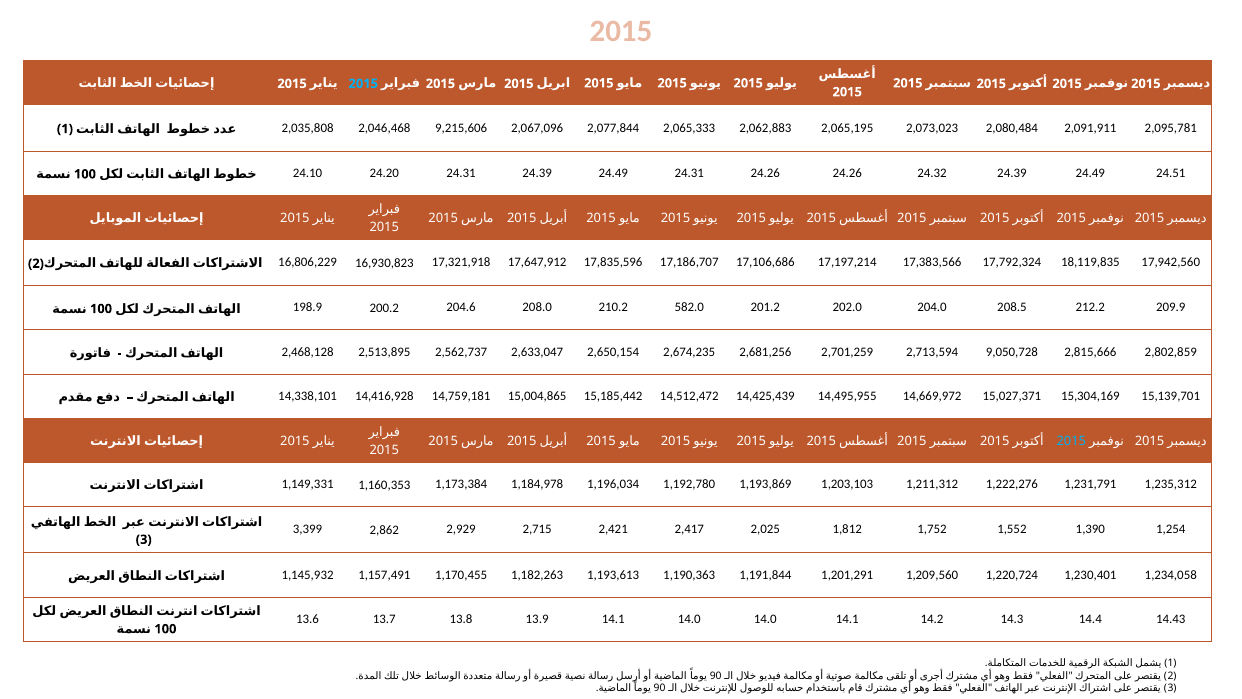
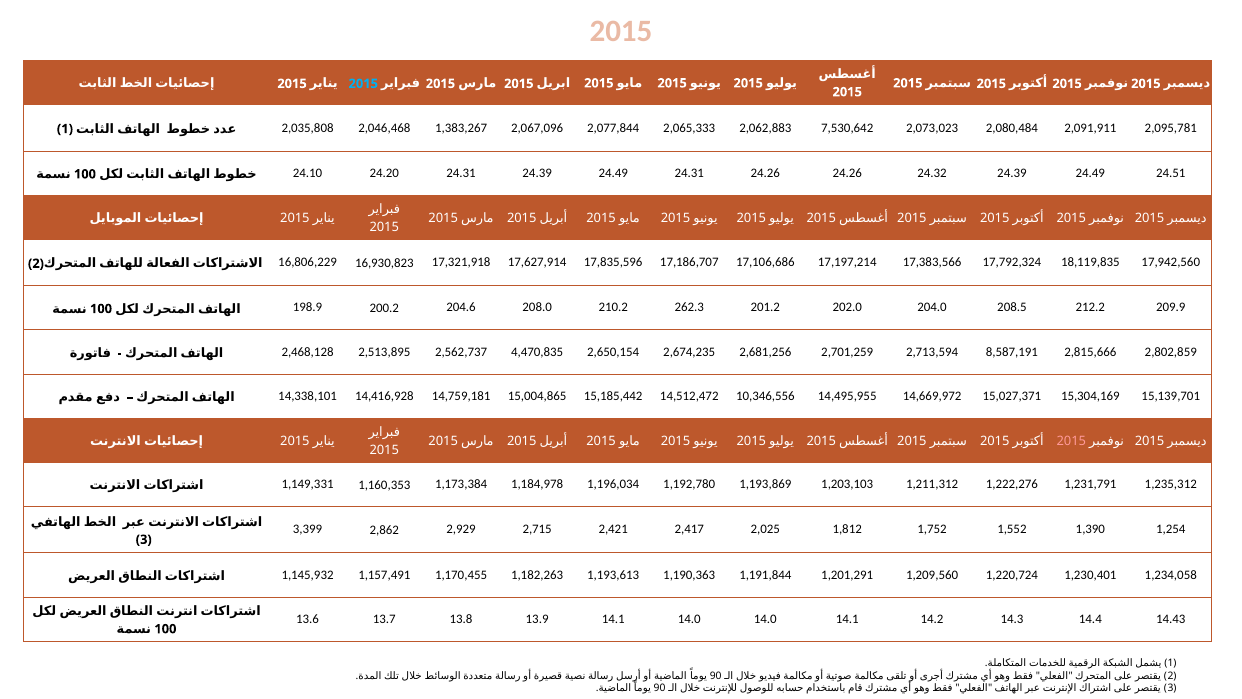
9,215,606: 9,215,606 -> 1,383,267
2,065,195: 2,065,195 -> 7,530,642
17,647,912: 17,647,912 -> 17,627,914
582.0: 582.0 -> 262.3
2,633,047: 2,633,047 -> 4,470,835
9,050,728: 9,050,728 -> 8,587,191
14,425,439: 14,425,439 -> 10,346,556
2015 at (1071, 441) colour: light blue -> pink
